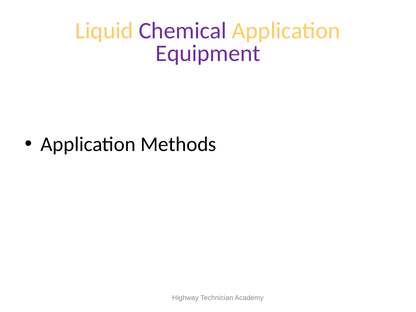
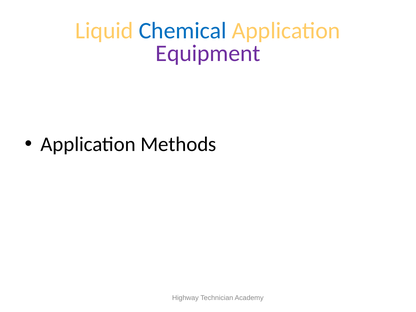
Chemical colour: purple -> blue
